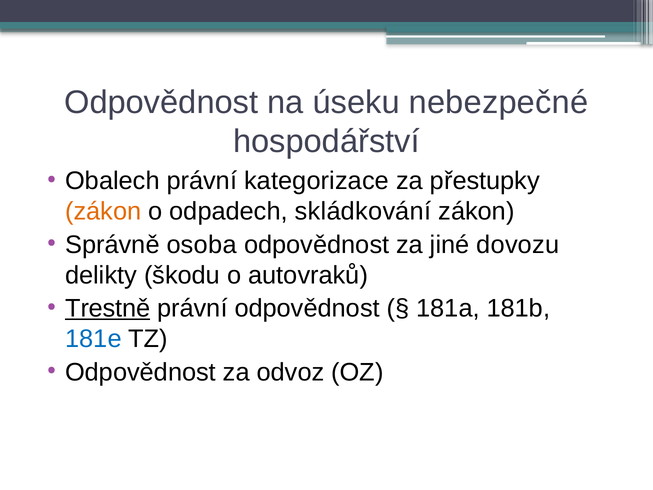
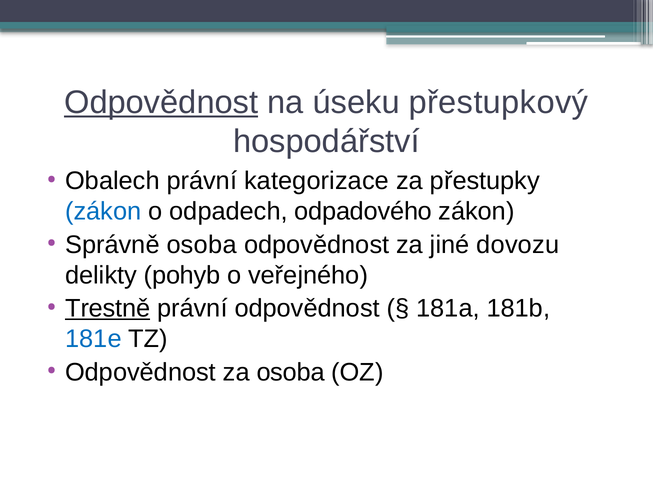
Odpovědnost at (161, 102) underline: none -> present
nebezpečné: nebezpečné -> přestupkový
zákon at (103, 211) colour: orange -> blue
skládkování: skládkování -> odpadového
škodu: škodu -> pohyb
autovraků: autovraků -> veřejného
za odvoz: odvoz -> osoba
